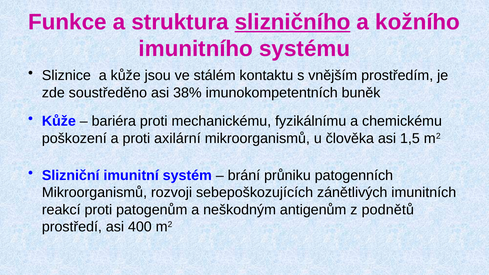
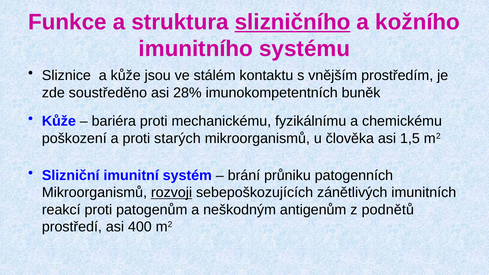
38%: 38% -> 28%
axilární: axilární -> starých
rozvoji underline: none -> present
